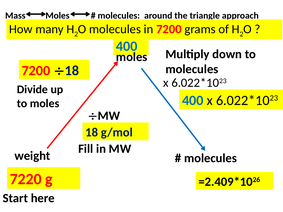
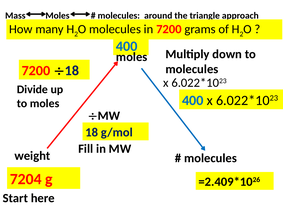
7220: 7220 -> 7204
